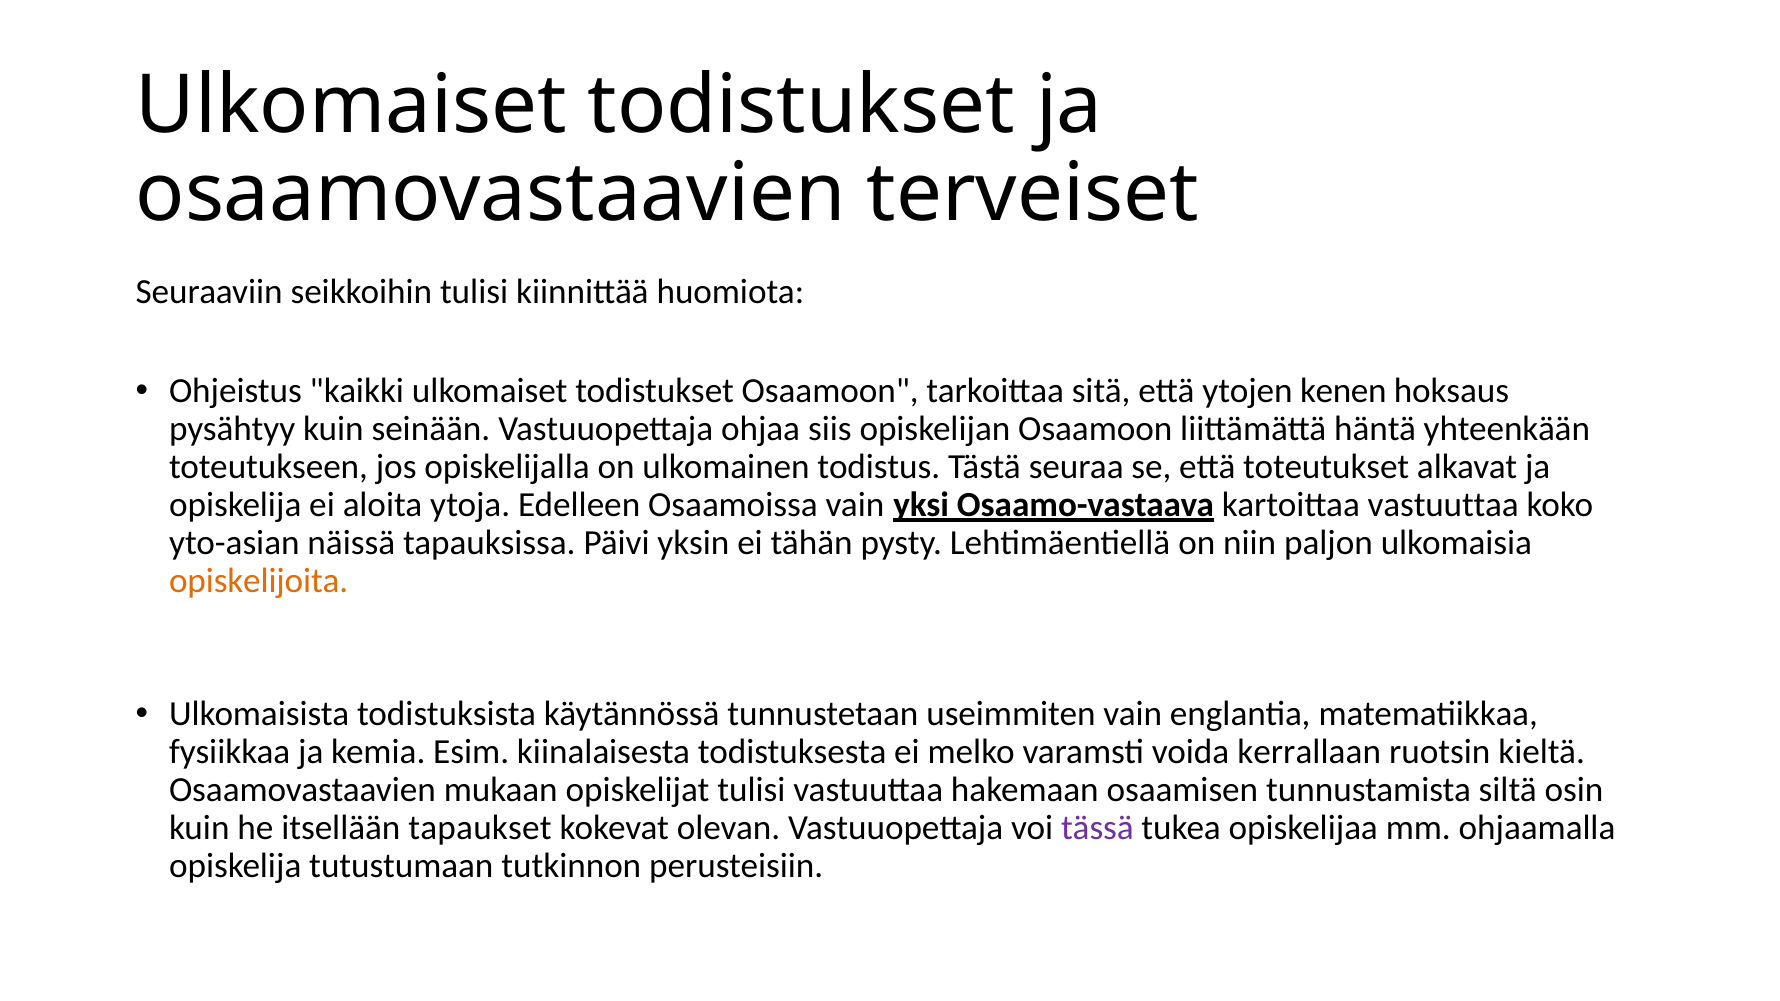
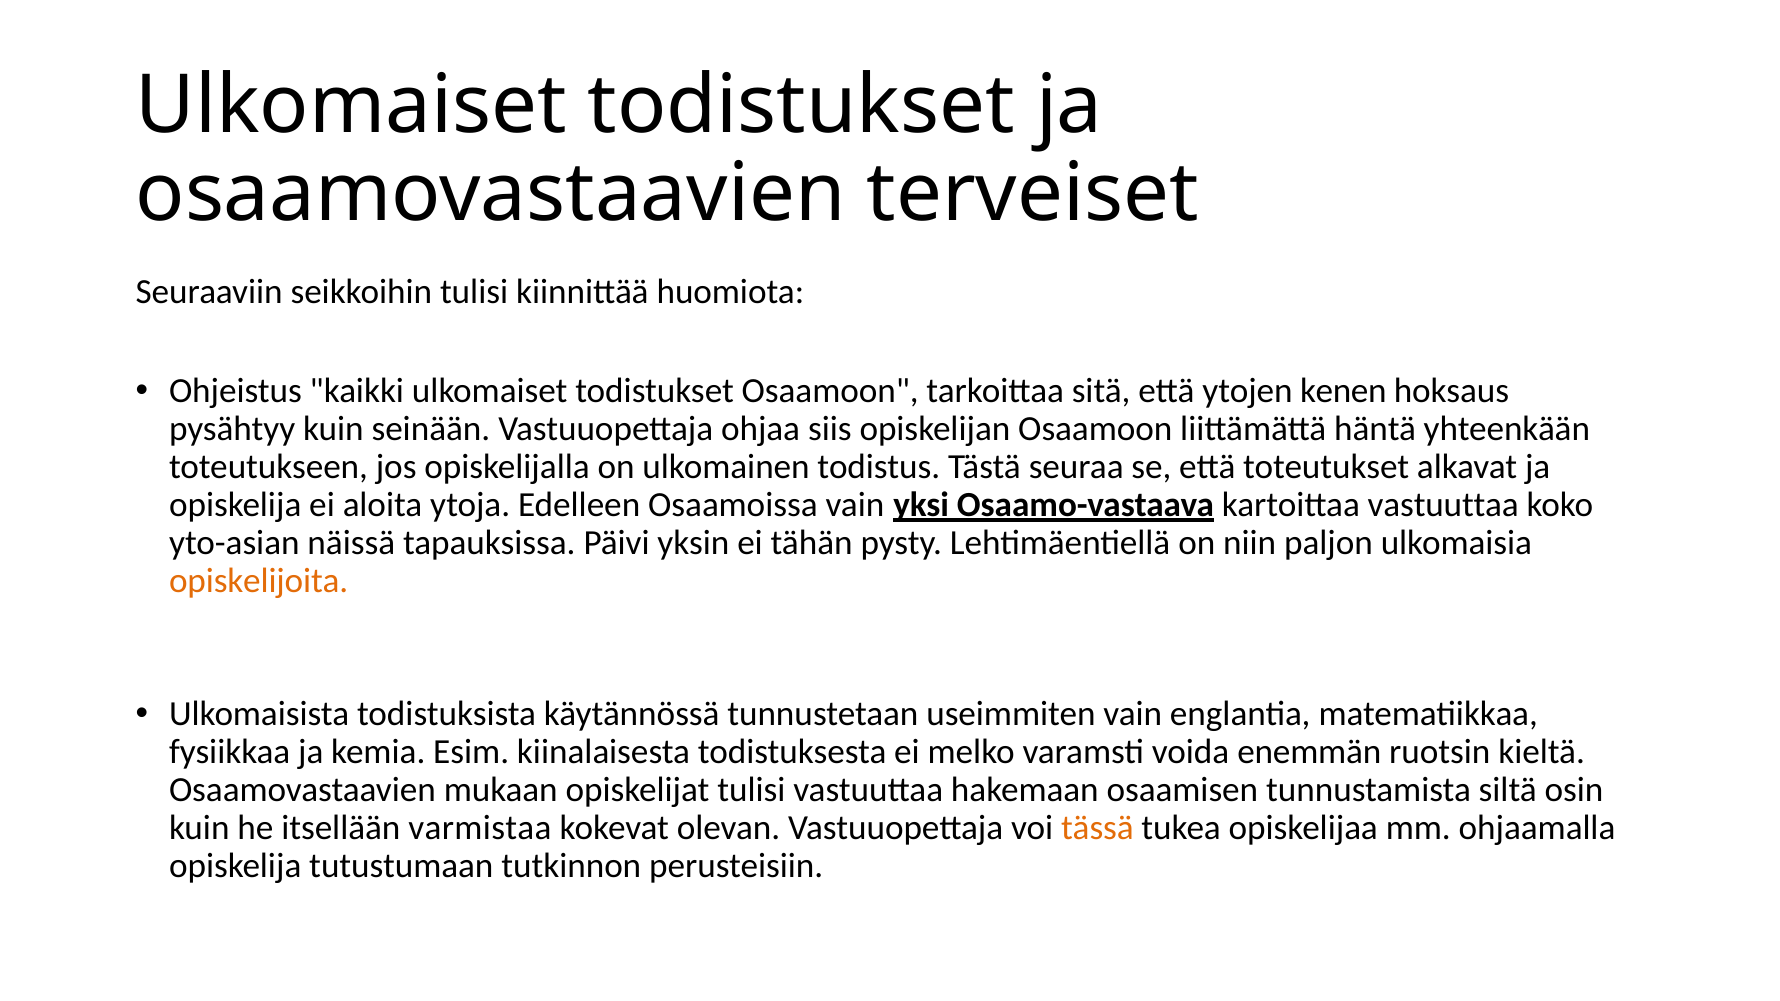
kerrallaan: kerrallaan -> enemmän
tapaukset: tapaukset -> varmistaa
tässä colour: purple -> orange
